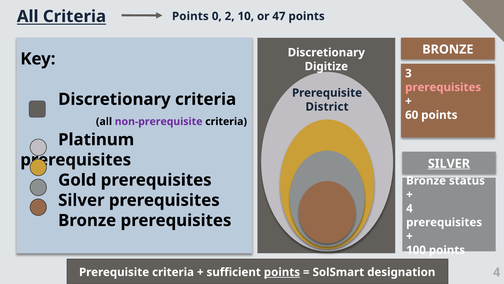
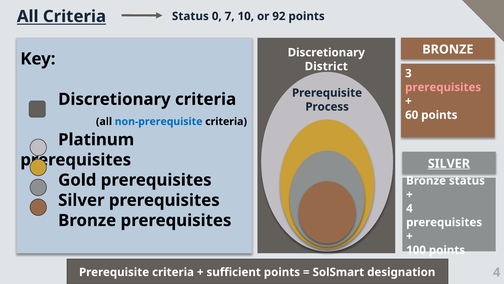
Criteria Points: Points -> Status
2: 2 -> 7
47: 47 -> 92
Digitize: Digitize -> District
District: District -> Process
non-prerequisite colour: purple -> blue
points at (282, 272) underline: present -> none
